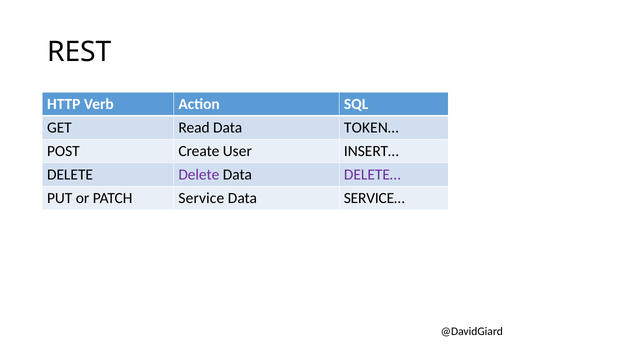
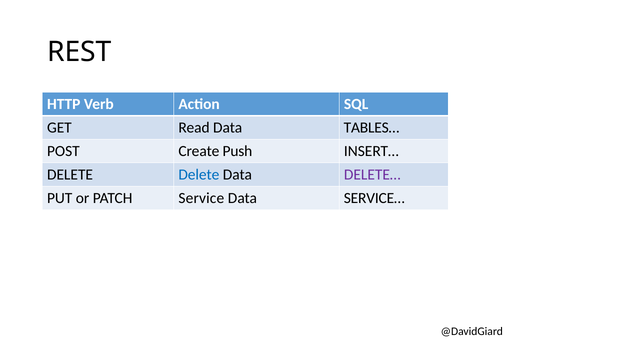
TOKEN…: TOKEN… -> TABLES…
User: User -> Push
Delete at (199, 175) colour: purple -> blue
